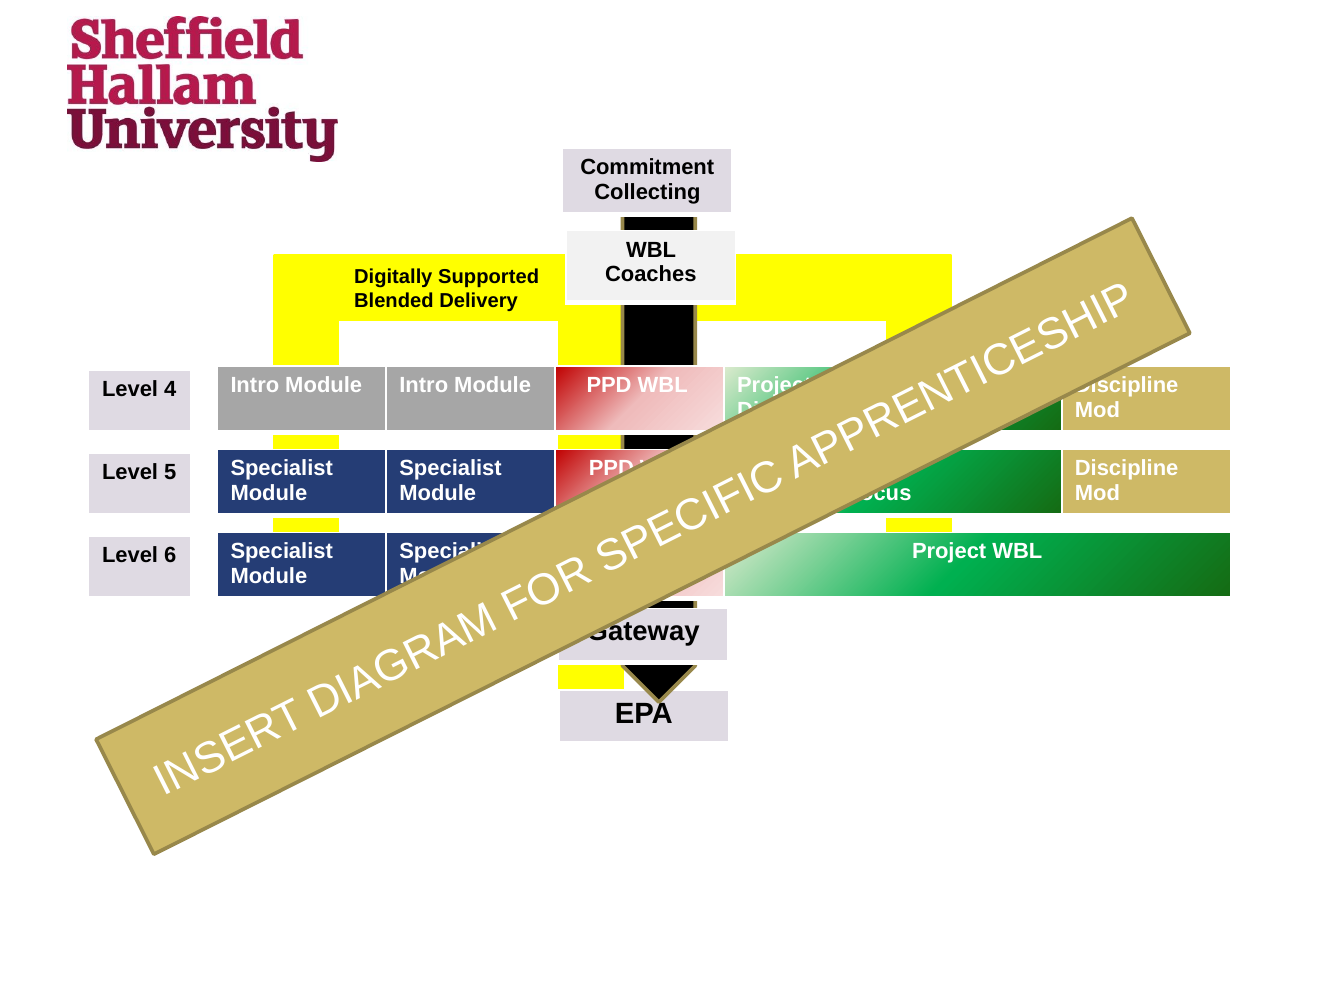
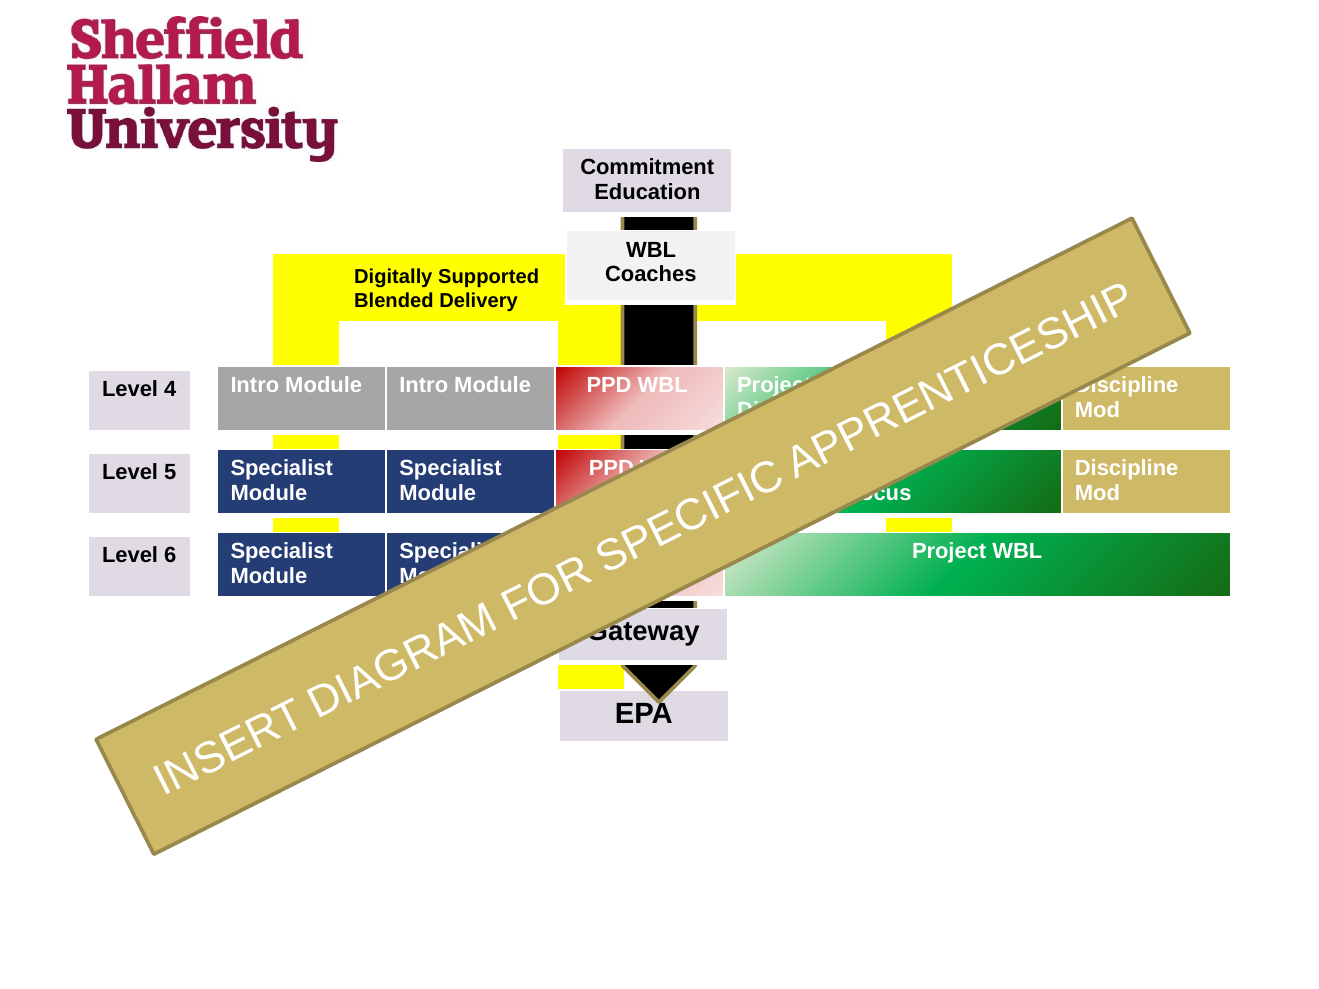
Collecting: Collecting -> Education
